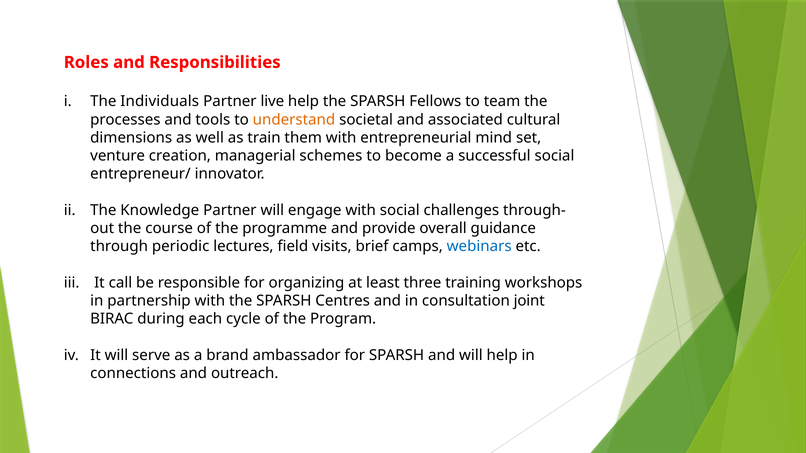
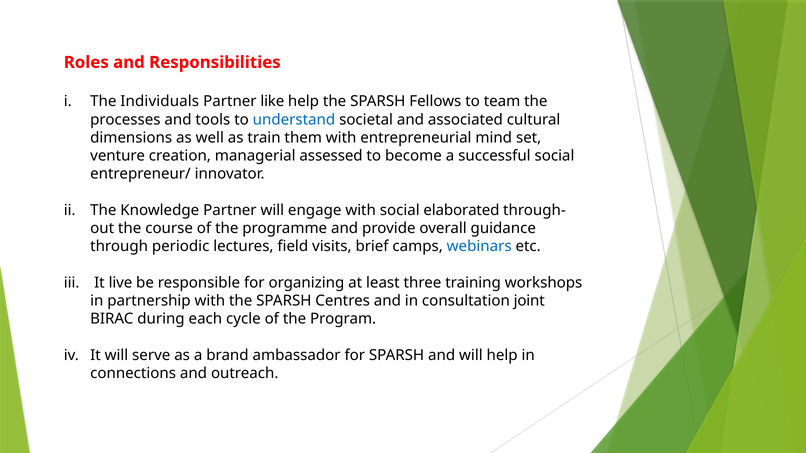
live: live -> like
understand colour: orange -> blue
schemes: schemes -> assessed
challenges: challenges -> elaborated
call: call -> live
